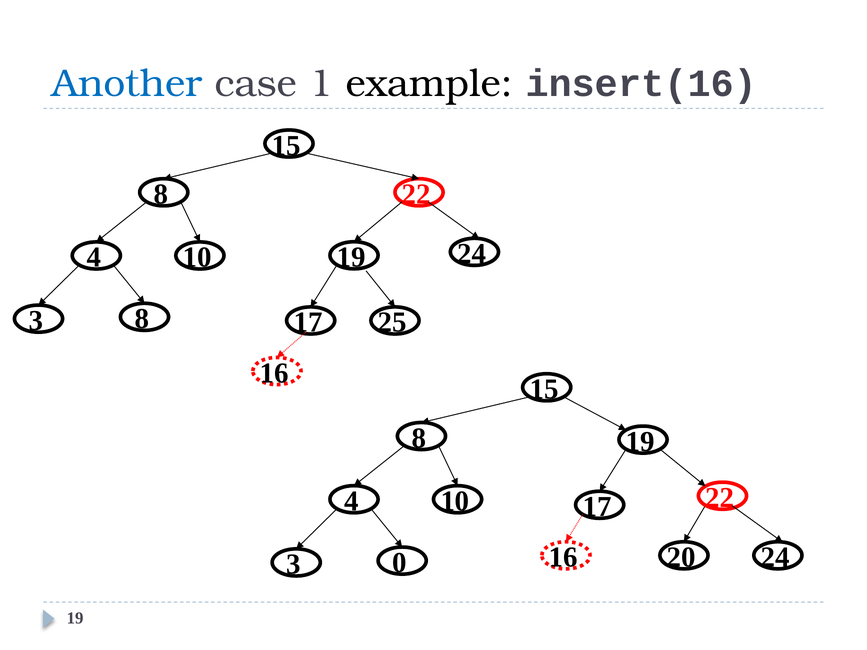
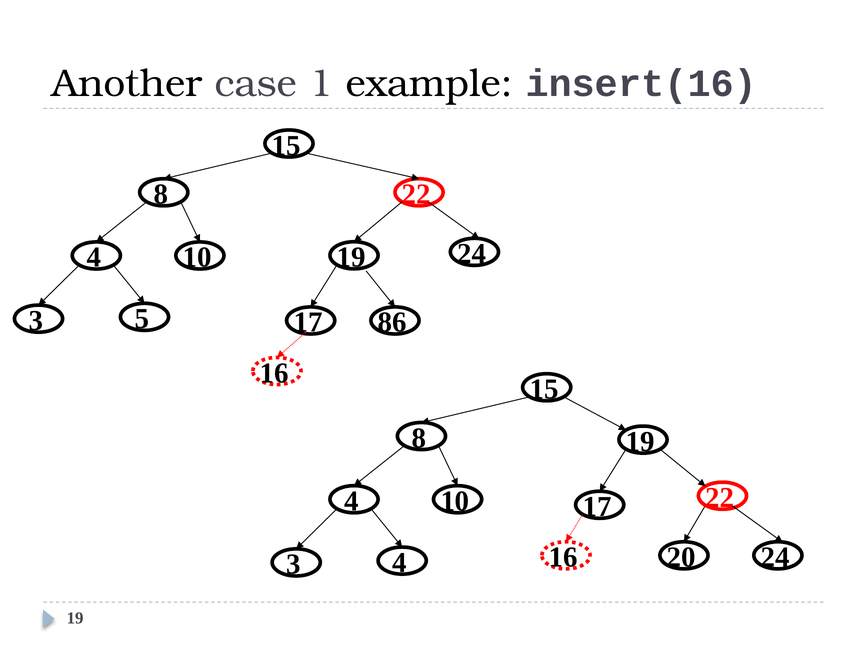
Another colour: blue -> black
3 8: 8 -> 5
25: 25 -> 86
3 0: 0 -> 4
